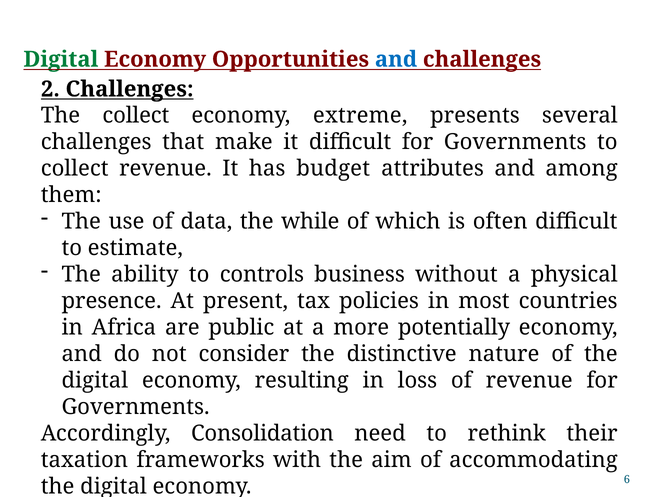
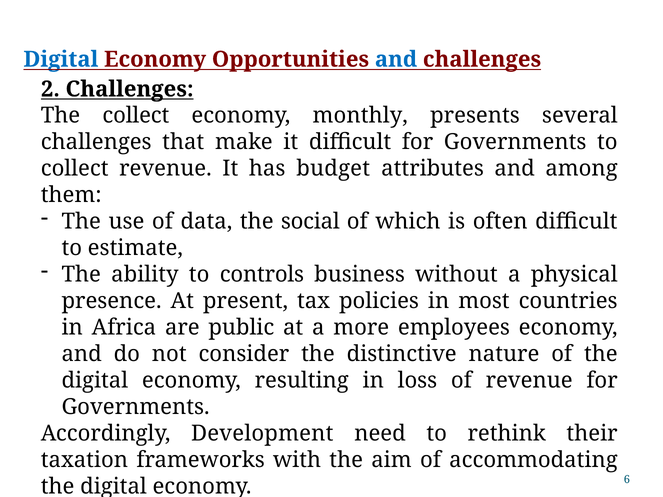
Digital at (61, 59) colour: green -> blue
extreme: extreme -> monthly
while: while -> social
potentially: potentially -> employees
Consolidation: Consolidation -> Development
